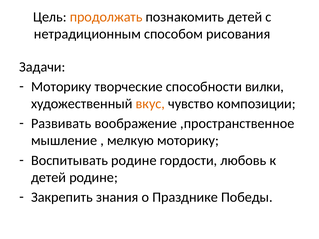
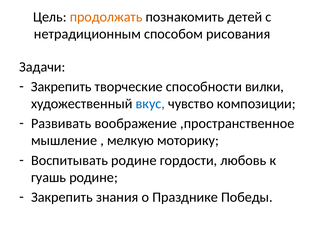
Моторику at (61, 87): Моторику -> Закрепить
вкус colour: orange -> blue
детей at (49, 178): детей -> гуашь
